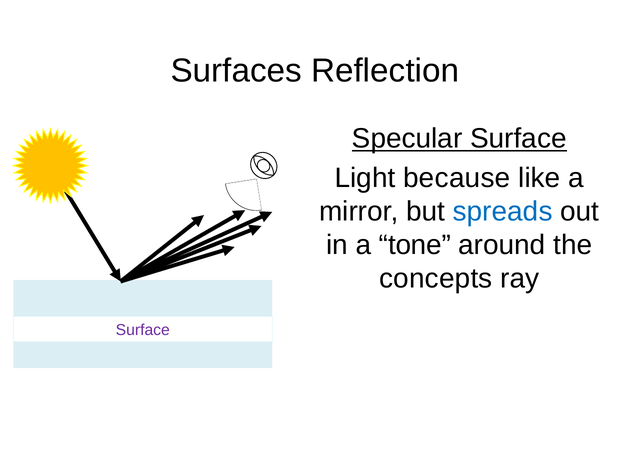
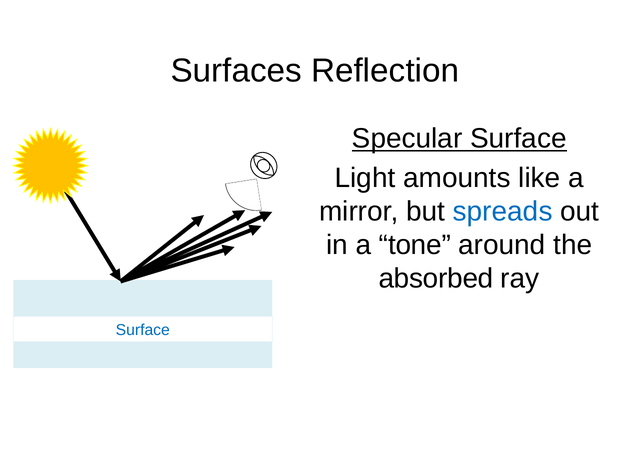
because: because -> amounts
concepts: concepts -> absorbed
Surface at (143, 330) colour: purple -> blue
